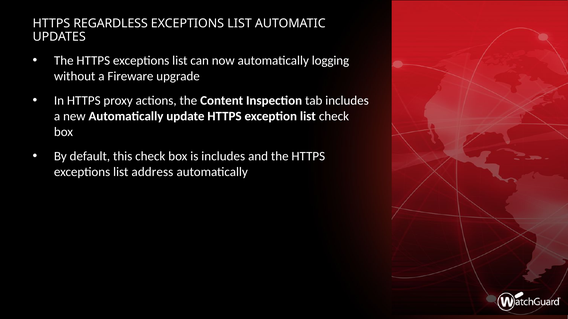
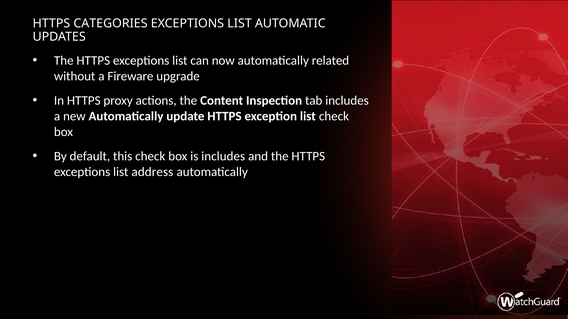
REGARDLESS: REGARDLESS -> CATEGORIES
logging: logging -> related
